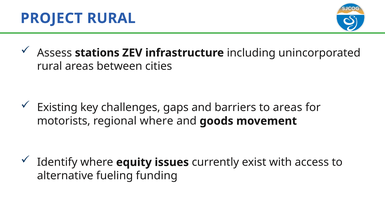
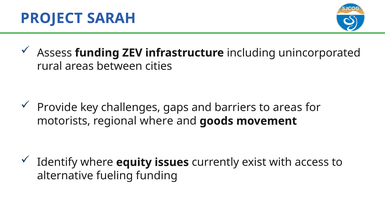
PROJECT RURAL: RURAL -> SARAH
Assess stations: stations -> funding
Existing: Existing -> Provide
